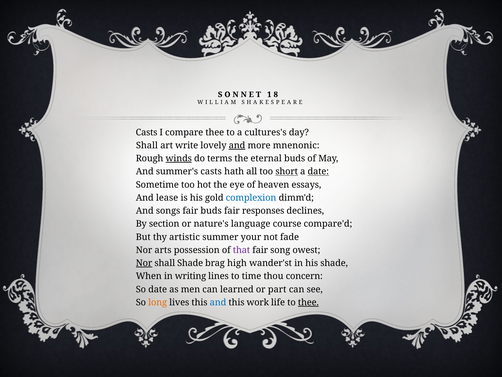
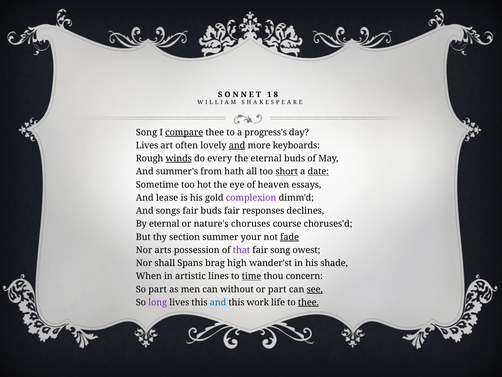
Casts at (147, 132): Casts -> Song
compare underline: none -> present
cultures's: cultures's -> progress's
Shall at (147, 145): Shall -> Lives
write: write -> often
mnenonic: mnenonic -> keyboards
terms: terms -> every
summer's casts: casts -> from
complexion colour: blue -> purple
By section: section -> eternal
language: language -> choruses
compare'd: compare'd -> choruses'd
artistic: artistic -> section
fade underline: none -> present
Nor at (144, 263) underline: present -> none
shall Shade: Shade -> Spans
writing: writing -> artistic
time underline: none -> present
So date: date -> part
learned: learned -> without
see underline: none -> present
long colour: orange -> purple
